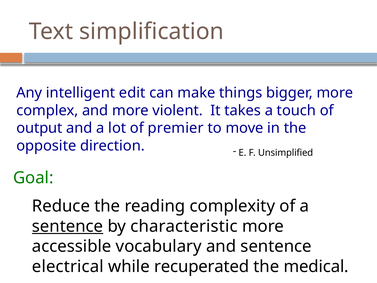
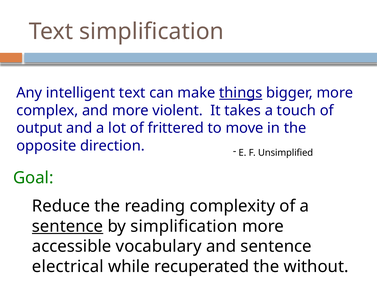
intelligent edit: edit -> text
things underline: none -> present
premier: premier -> frittered
by characteristic: characteristic -> simplification
medical: medical -> without
